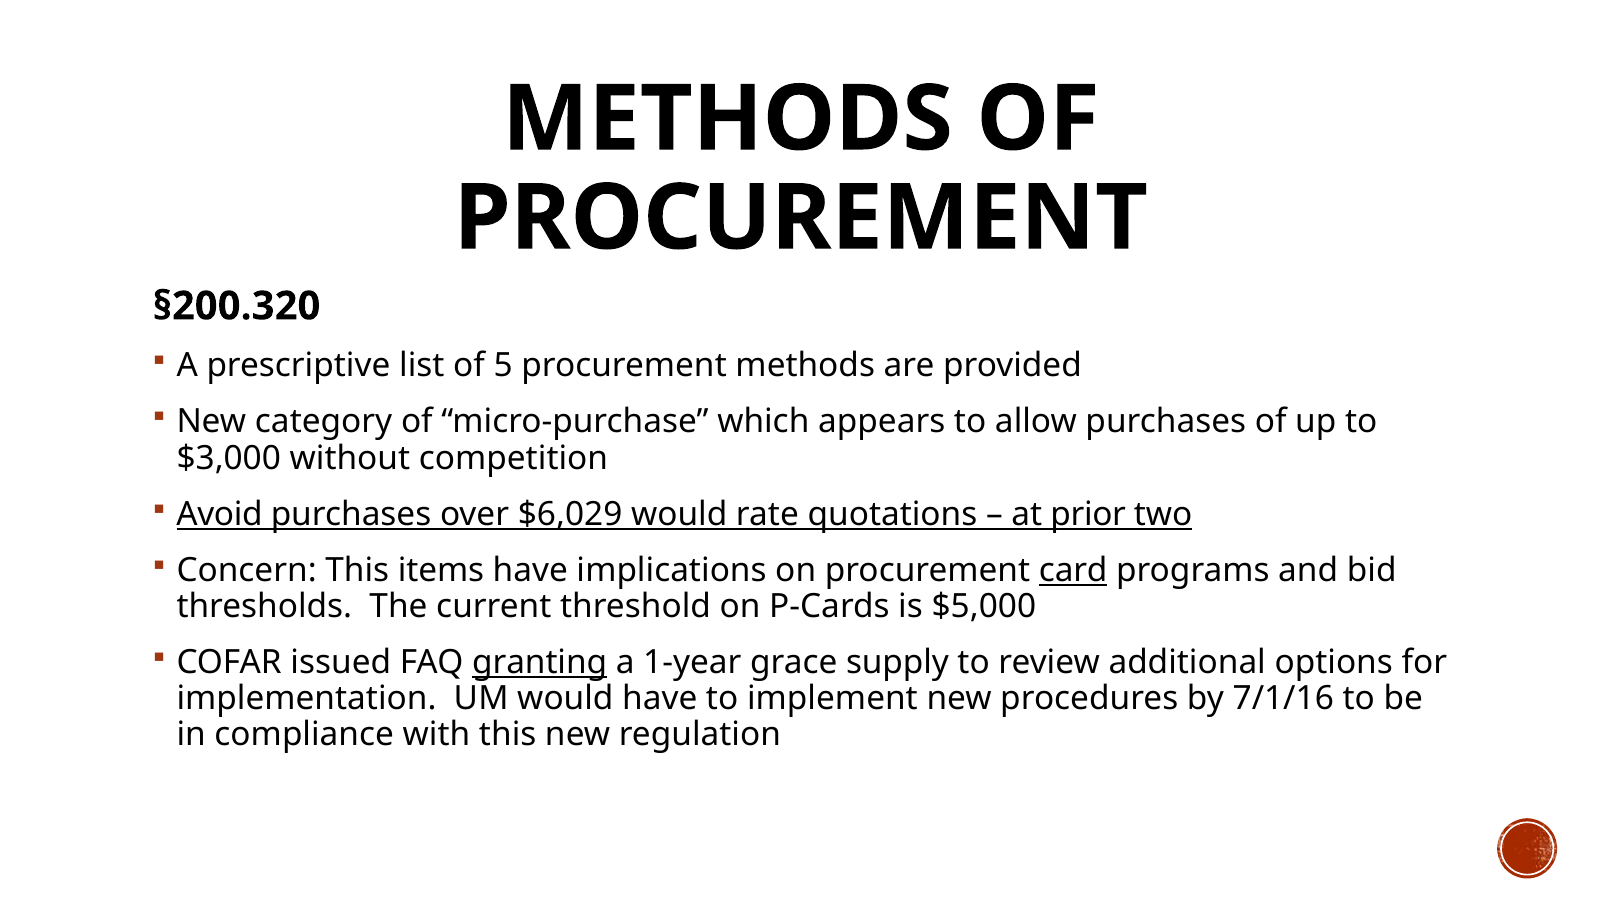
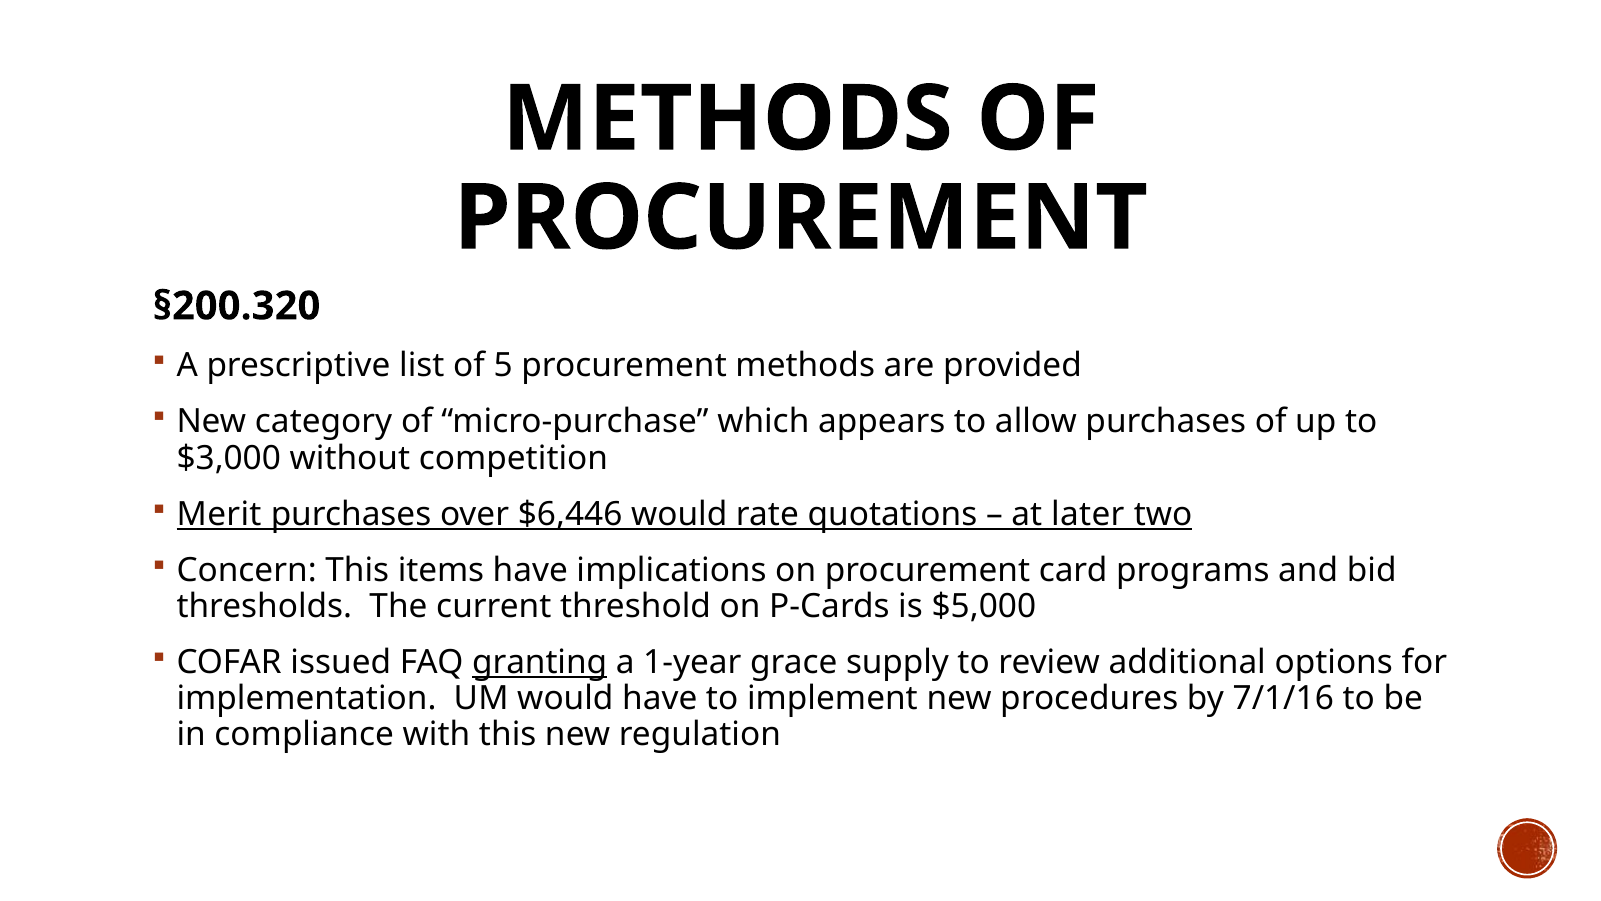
Avoid: Avoid -> Merit
$6,029: $6,029 -> $6,446
prior: prior -> later
card underline: present -> none
